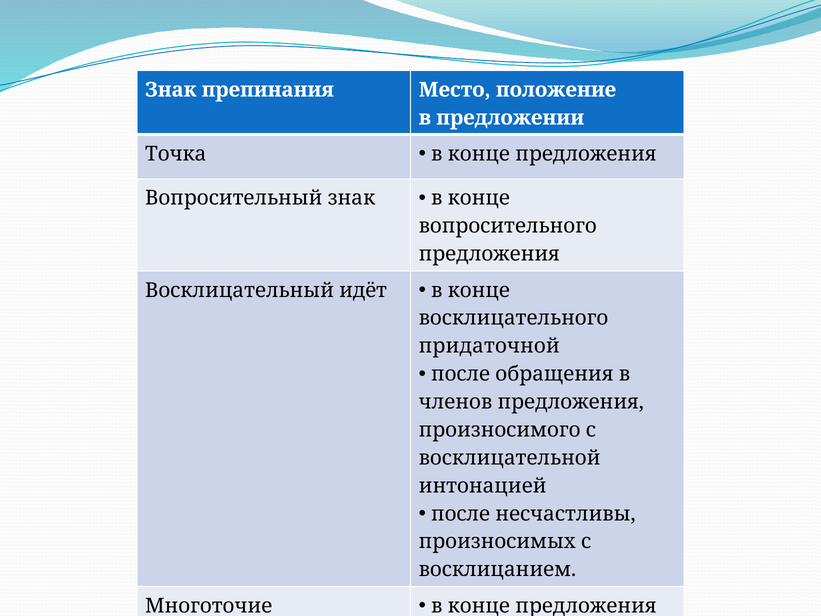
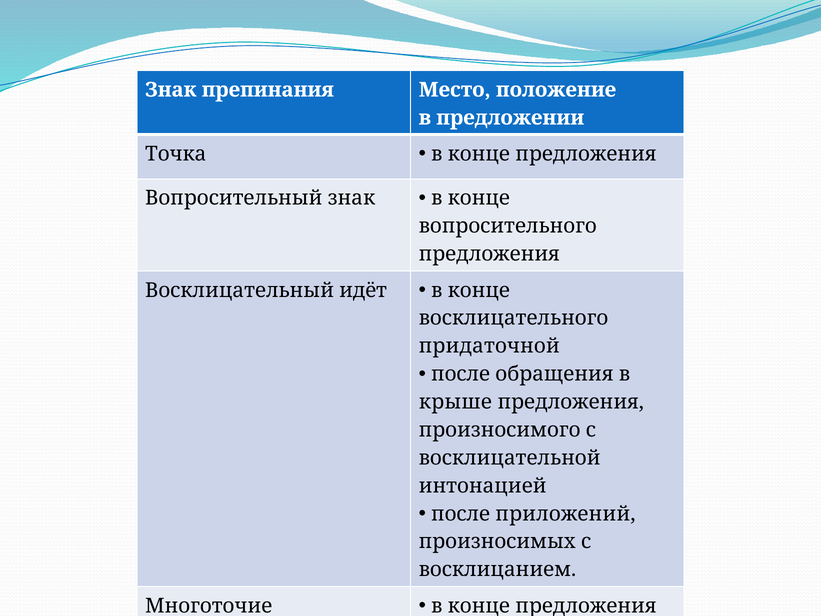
членов: членов -> крыше
несчастливы: несчастливы -> приложений
